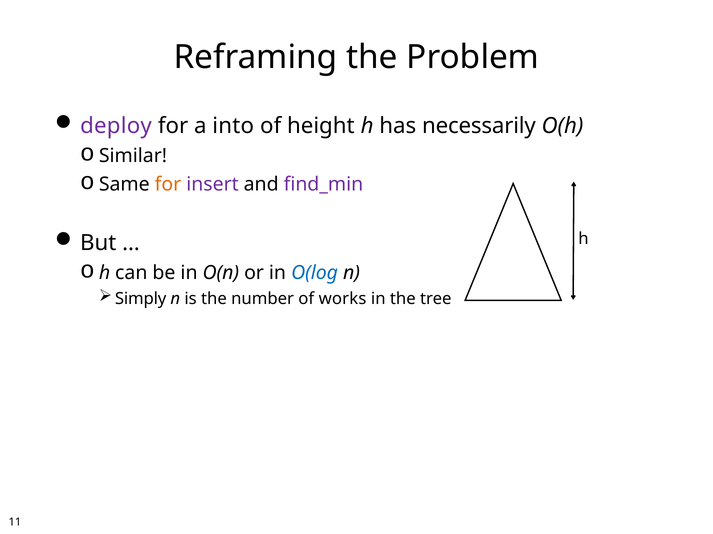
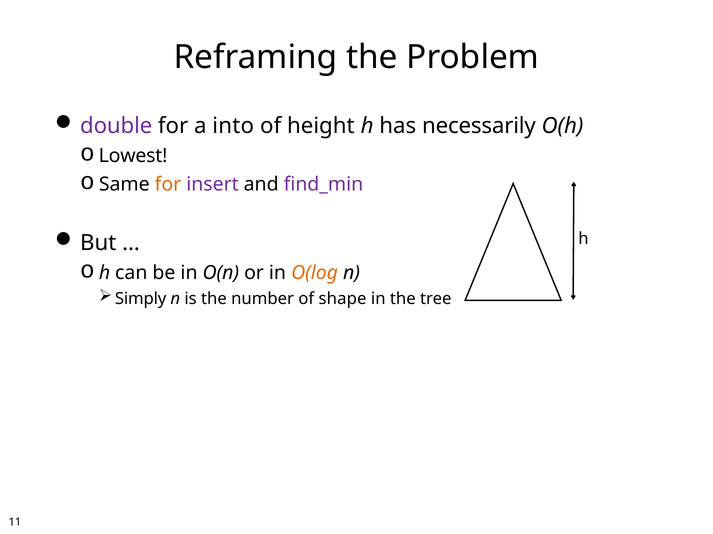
deploy: deploy -> double
Similar: Similar -> Lowest
O(log colour: blue -> orange
works: works -> shape
